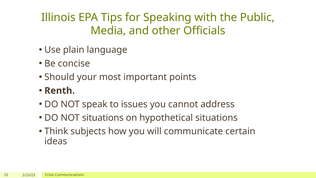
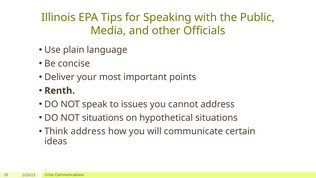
Should: Should -> Deliver
Think subjects: subjects -> address
